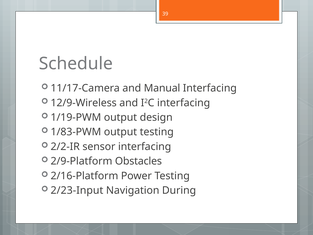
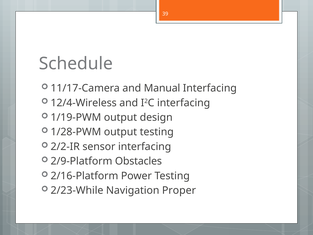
12/9-Wireless: 12/9-Wireless -> 12/4-Wireless
1/83-PWM: 1/83-PWM -> 1/28-PWM
2/23-Input: 2/23-Input -> 2/23-While
During: During -> Proper
